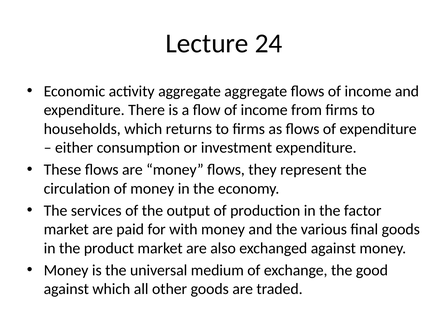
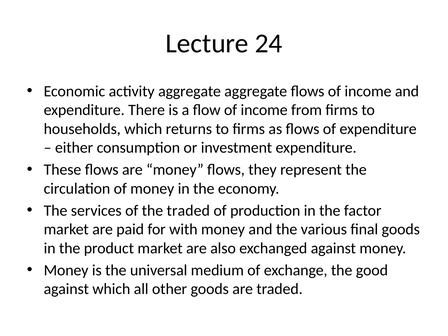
the output: output -> traded
